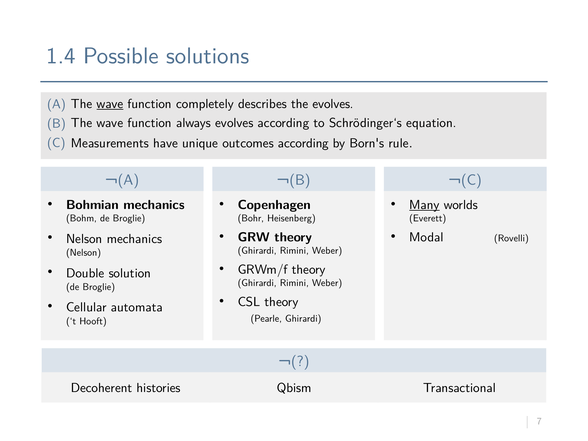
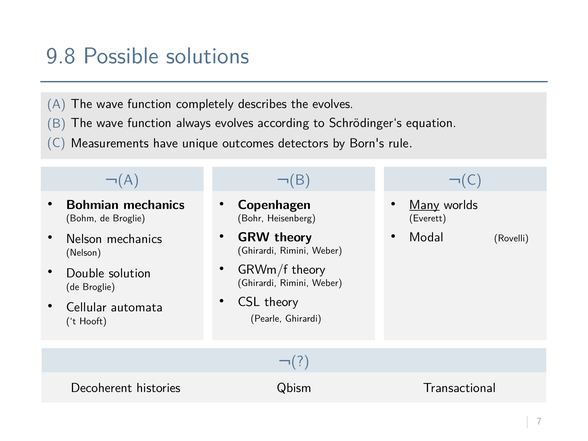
1.4: 1.4 -> 9.8
wave at (110, 104) underline: present -> none
outcomes according: according -> detectors
